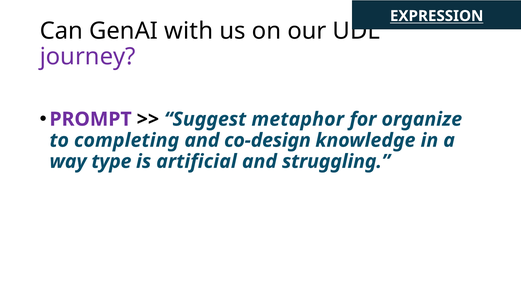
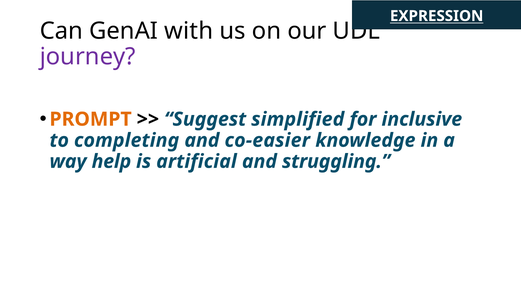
PROMPT colour: purple -> orange
metaphor: metaphor -> simplified
organize: organize -> inclusive
co-design: co-design -> co-easier
type: type -> help
